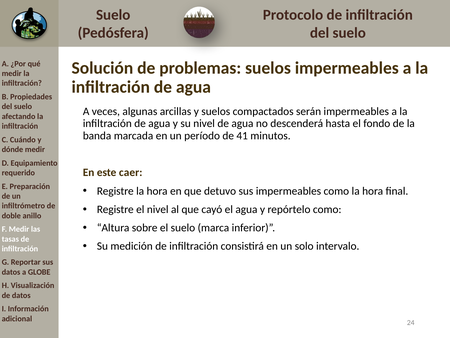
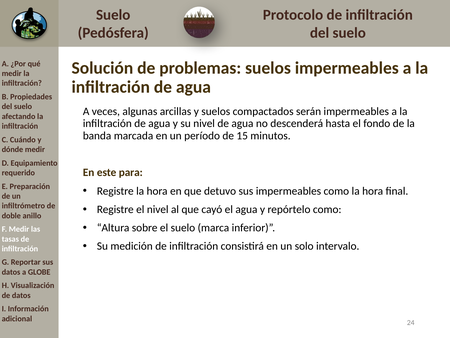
41: 41 -> 15
caer: caer -> para
